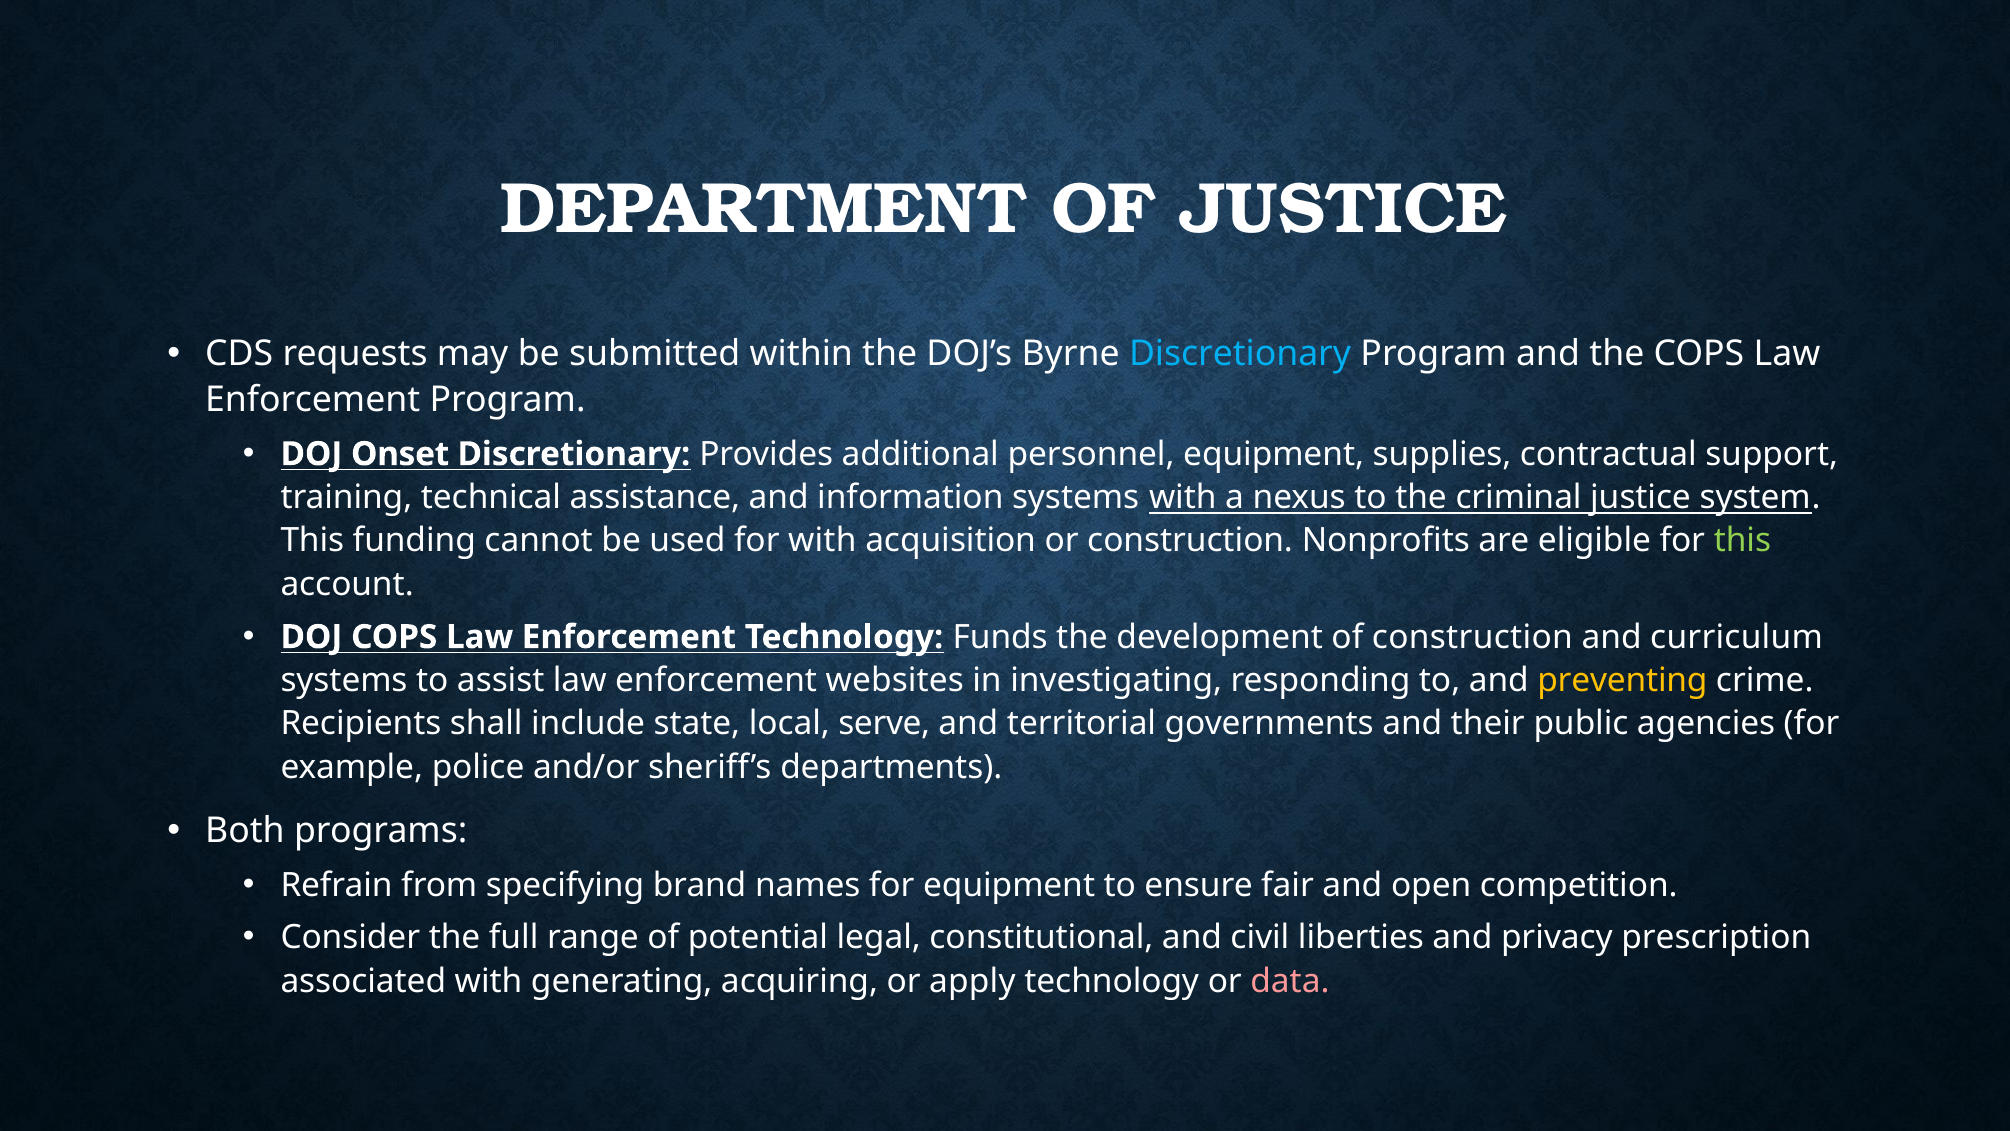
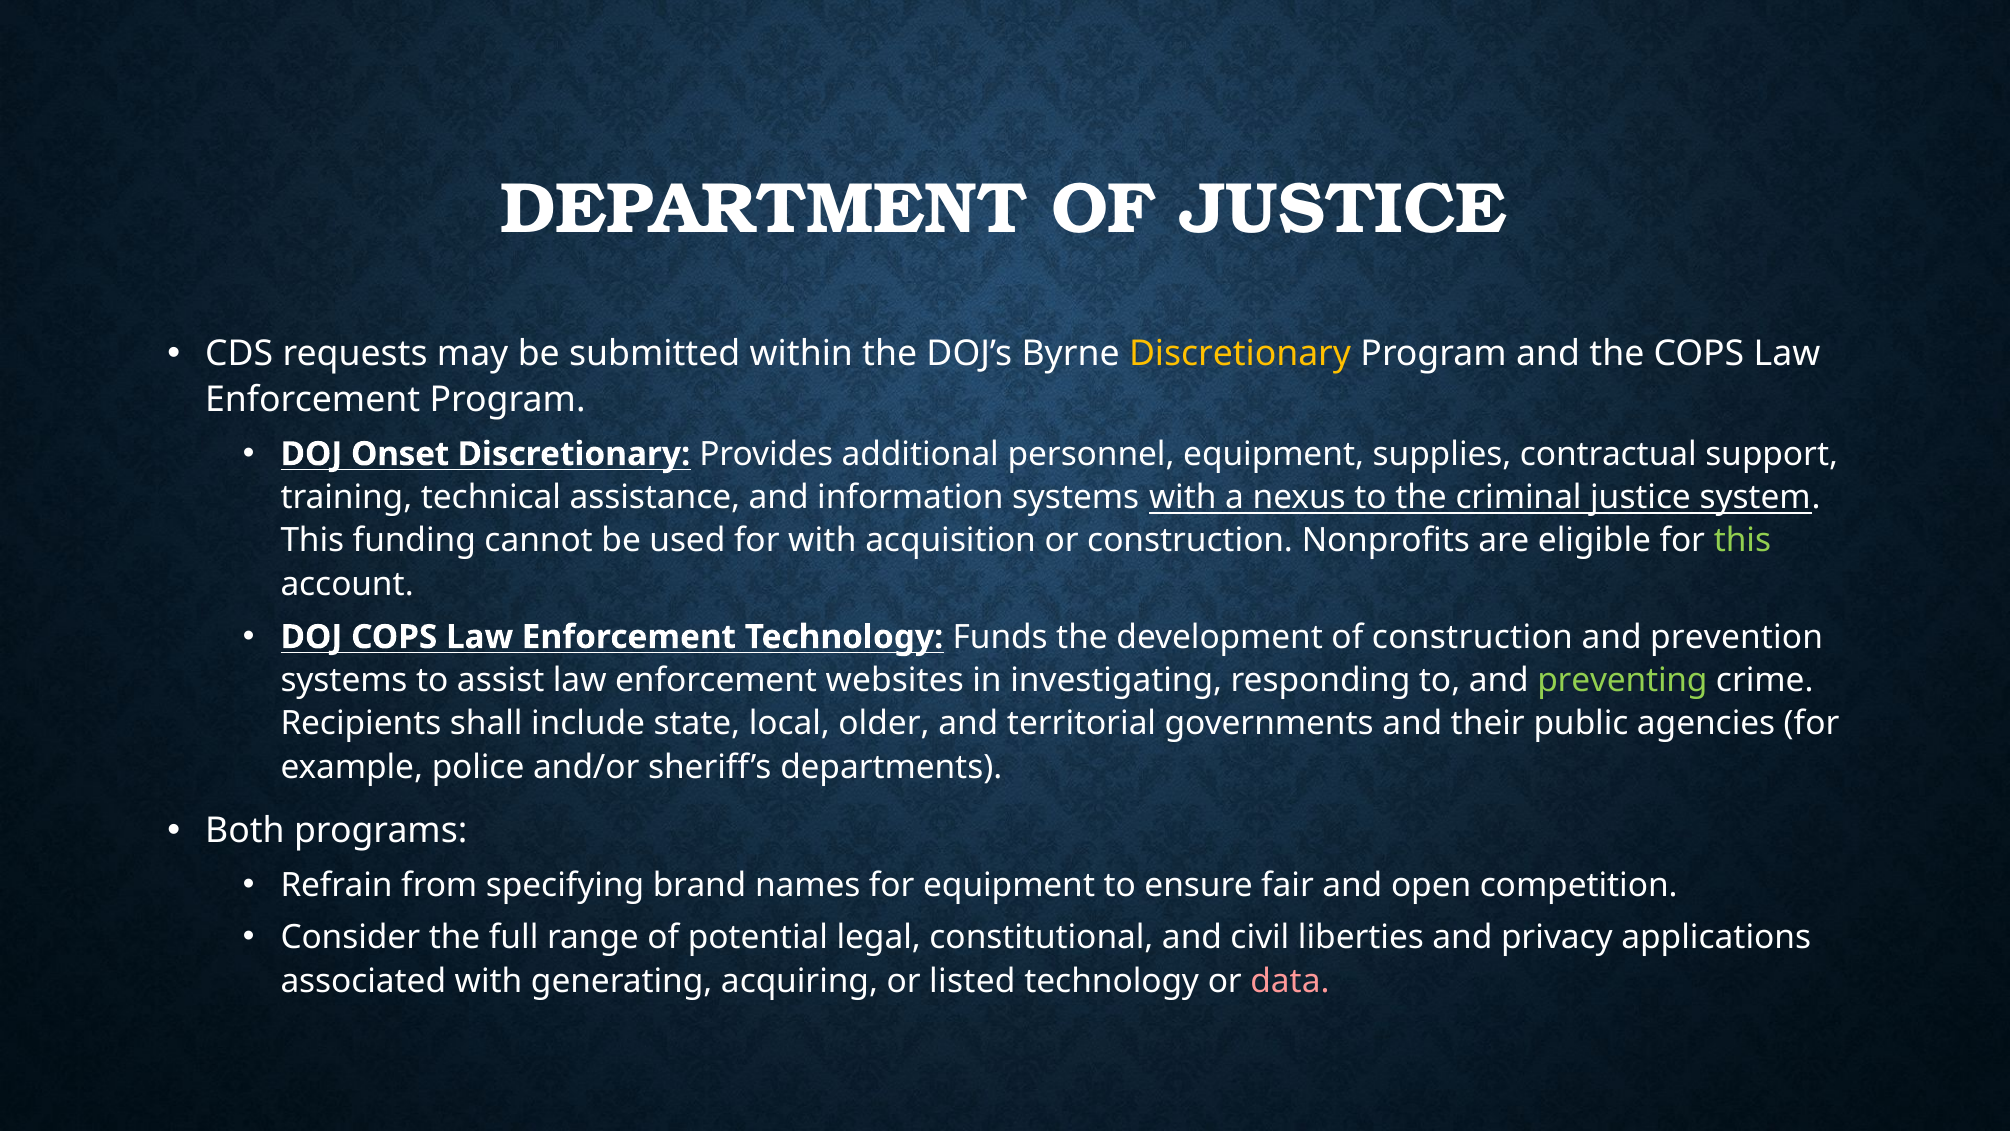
Discretionary at (1240, 354) colour: light blue -> yellow
curriculum: curriculum -> prevention
preventing colour: yellow -> light green
serve: serve -> older
prescription: prescription -> applications
apply: apply -> listed
